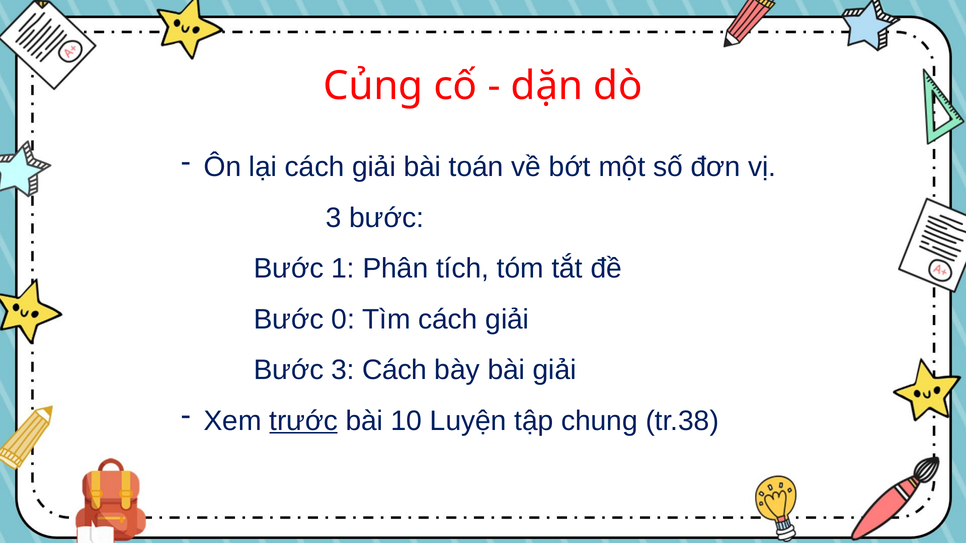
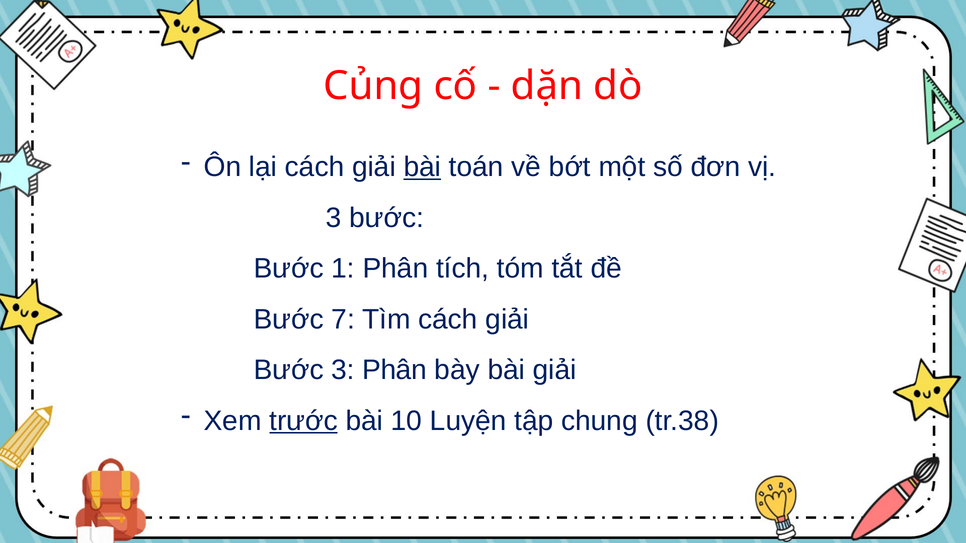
bài at (422, 167) underline: none -> present
0: 0 -> 7
3 Cách: Cách -> Phân
